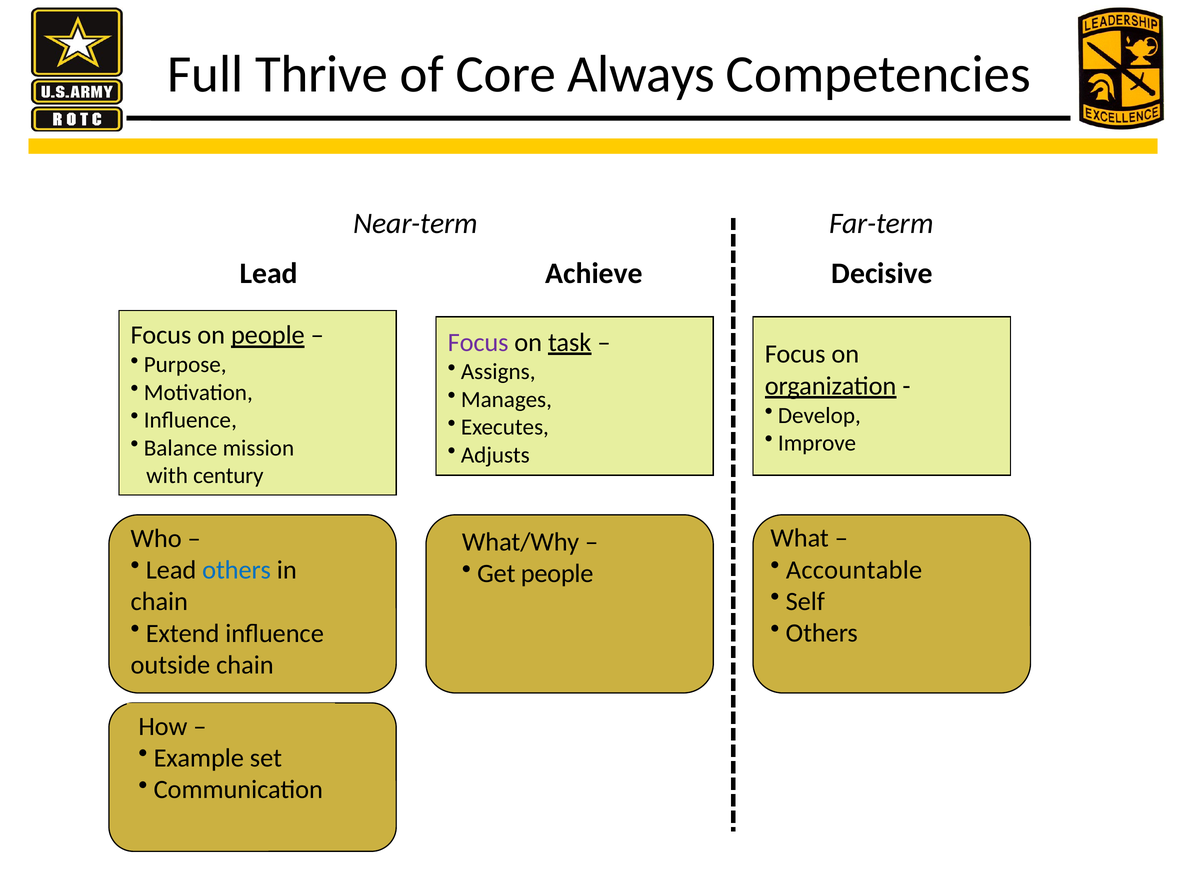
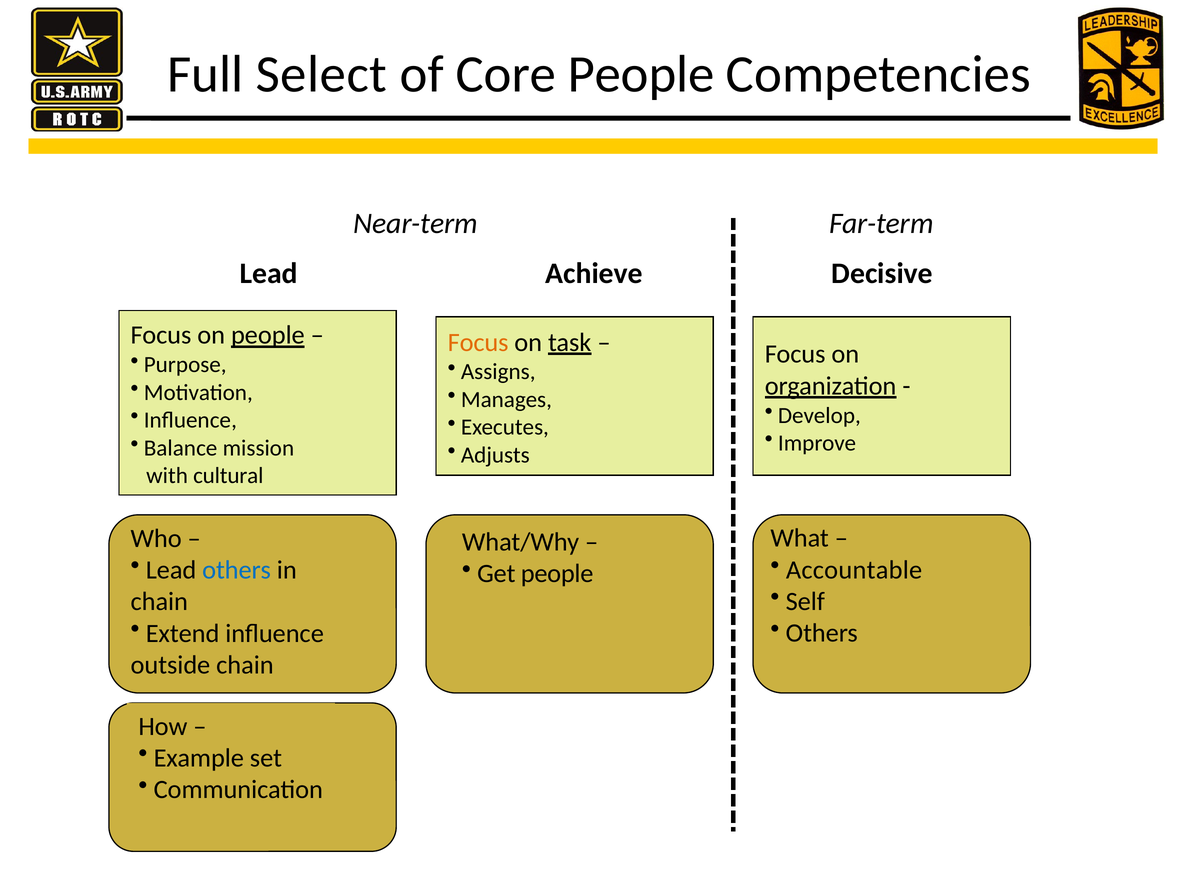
Thrive: Thrive -> Select
Core Always: Always -> People
Focus at (478, 343) colour: purple -> orange
century: century -> cultural
